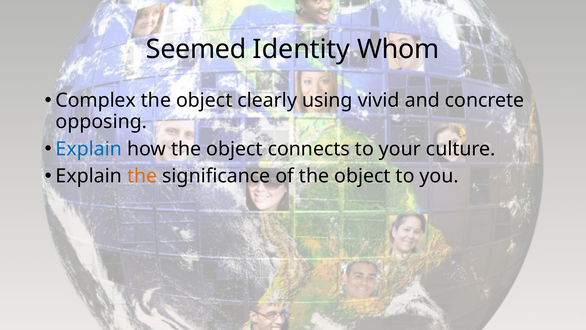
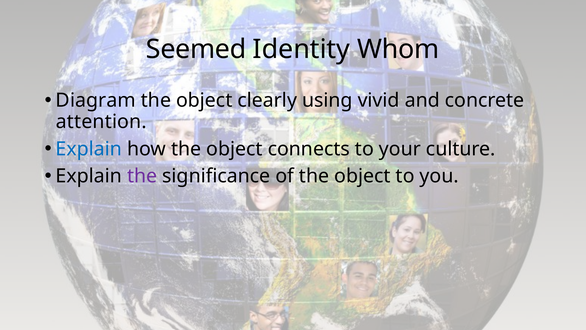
Complex: Complex -> Diagram
opposing: opposing -> attention
the at (142, 176) colour: orange -> purple
